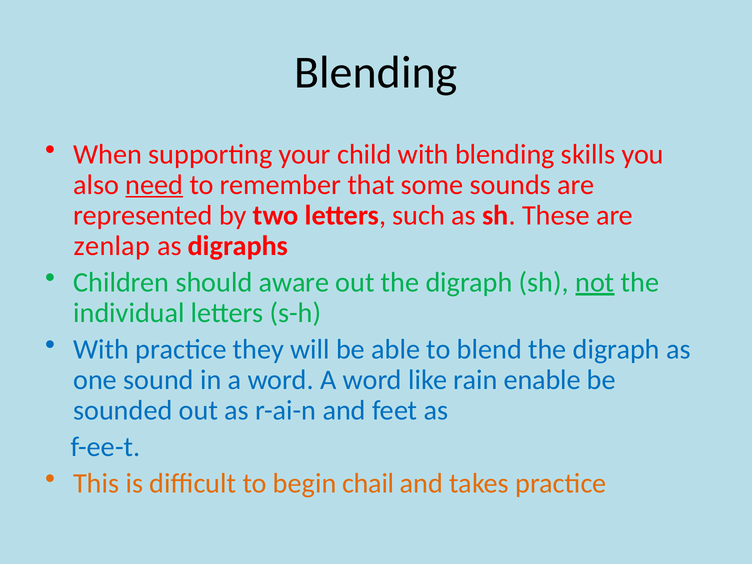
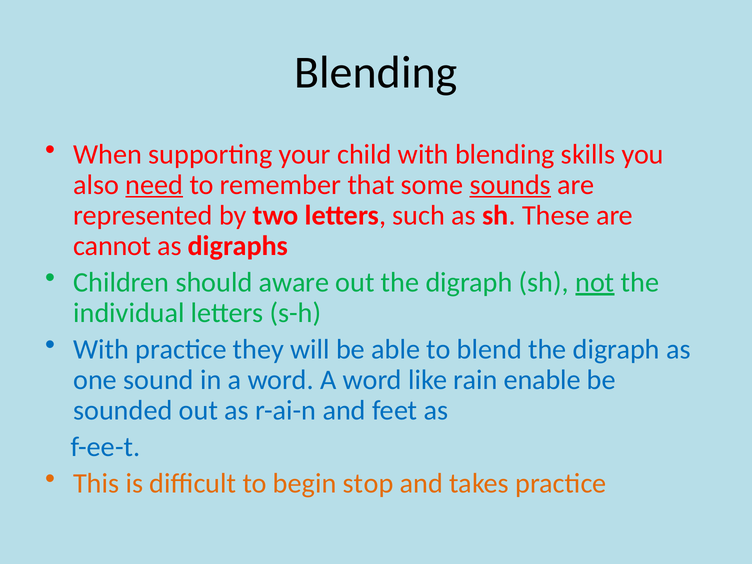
sounds underline: none -> present
zenlap: zenlap -> cannot
chail: chail -> stop
